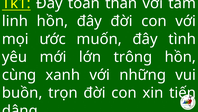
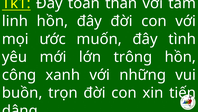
cùng: cùng -> công
